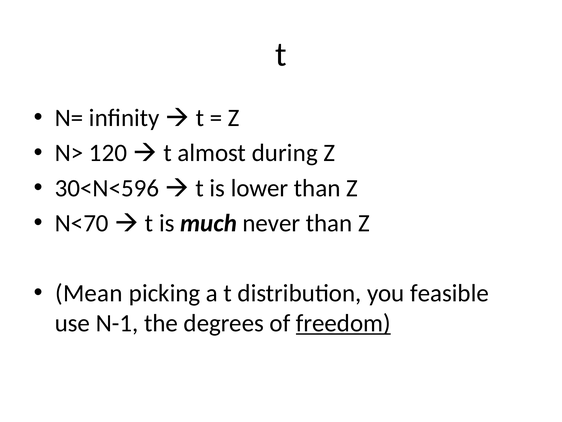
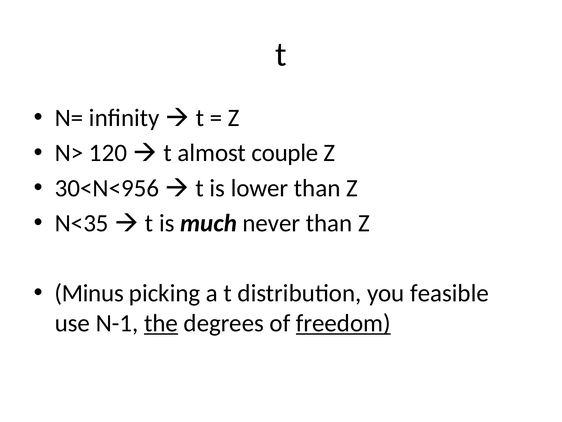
during: during -> couple
30<N<596: 30<N<596 -> 30<N<956
N<70: N<70 -> N<35
Mean: Mean -> Minus
the underline: none -> present
